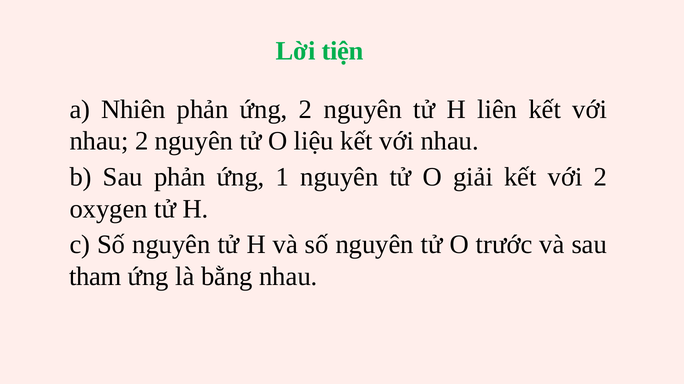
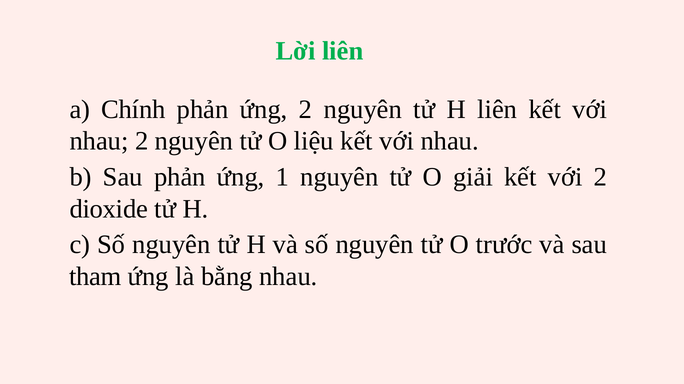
Lời tiện: tiện -> liên
Nhiên: Nhiên -> Chính
oxygen: oxygen -> dioxide
